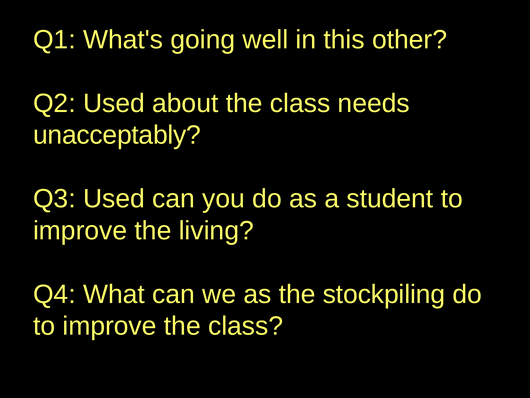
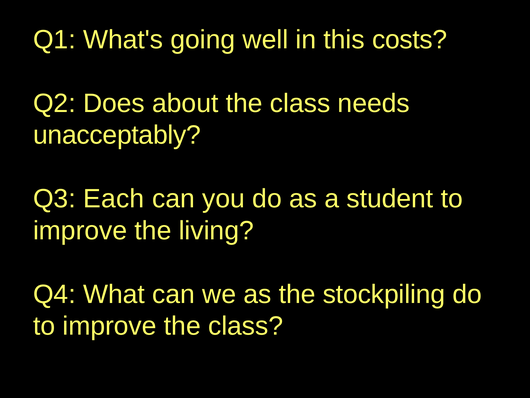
other: other -> costs
Q2 Used: Used -> Does
Q3 Used: Used -> Each
